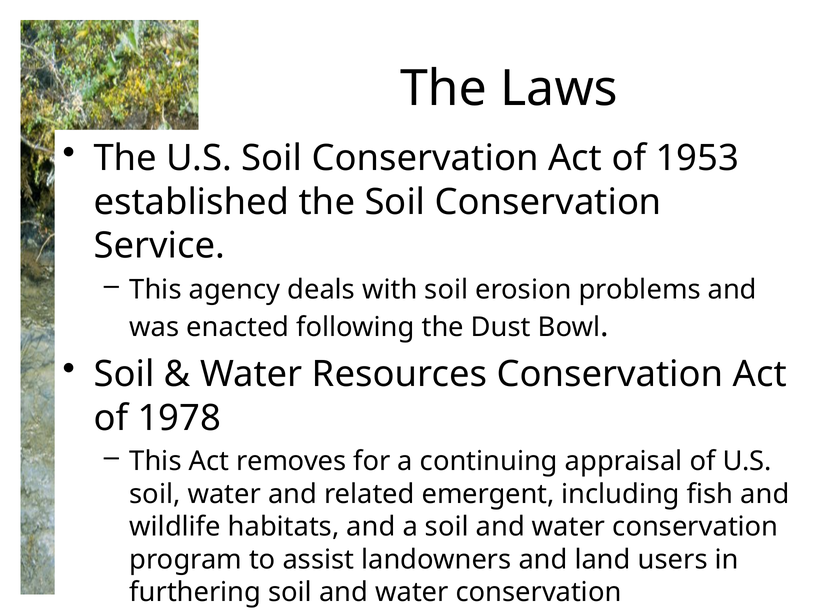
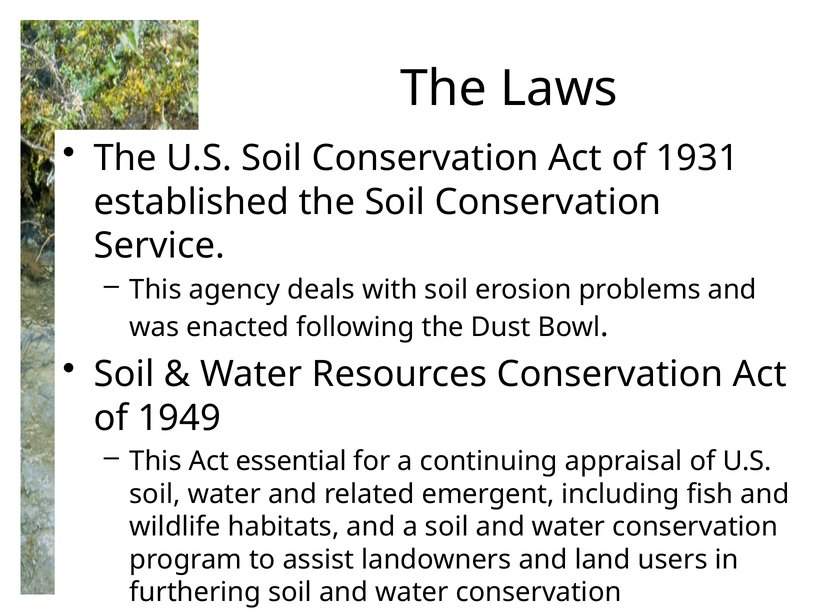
1953: 1953 -> 1931
1978: 1978 -> 1949
removes: removes -> essential
